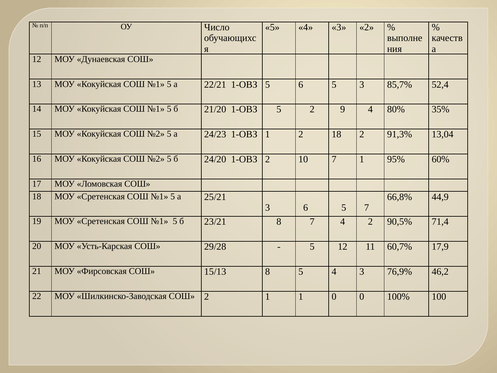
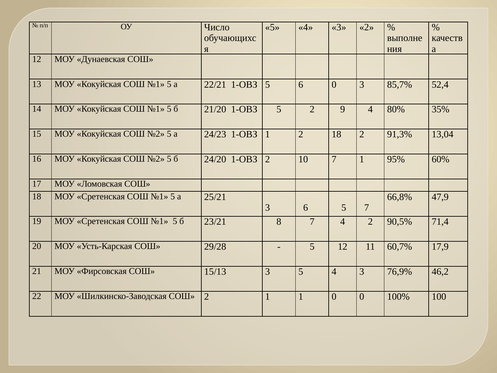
5 6 5: 5 -> 0
44,9: 44,9 -> 47,9
15/13 8: 8 -> 3
